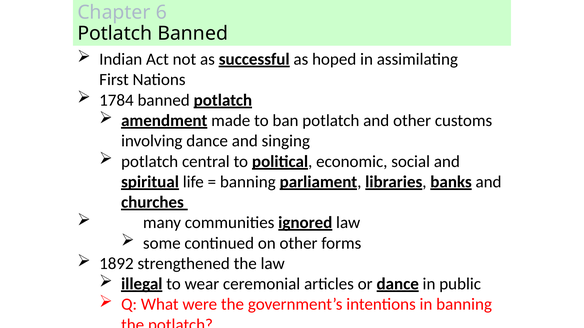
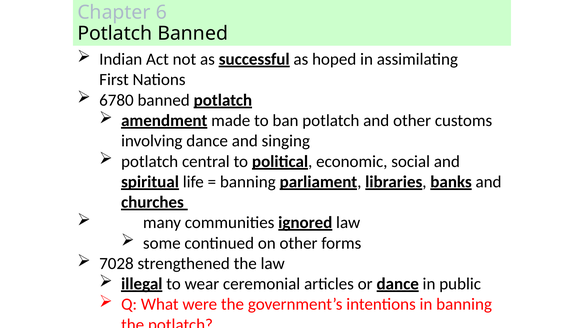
1784: 1784 -> 6780
1892: 1892 -> 7028
